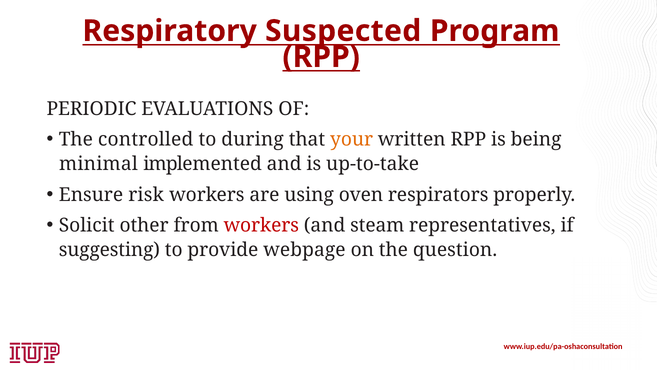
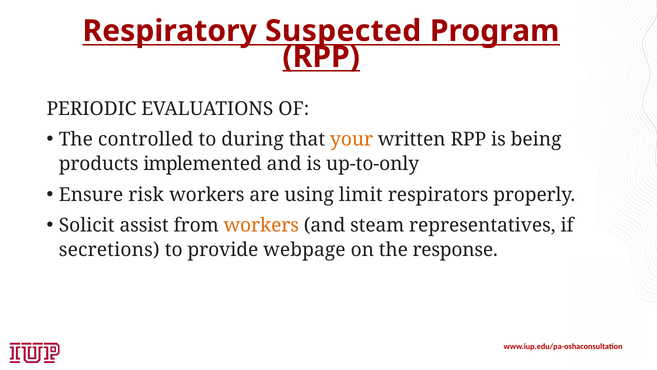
minimal: minimal -> products
up-to-take: up-to-take -> up-to-only
oven: oven -> limit
other: other -> assist
workers at (261, 225) colour: red -> orange
suggesting: suggesting -> secretions
question: question -> response
